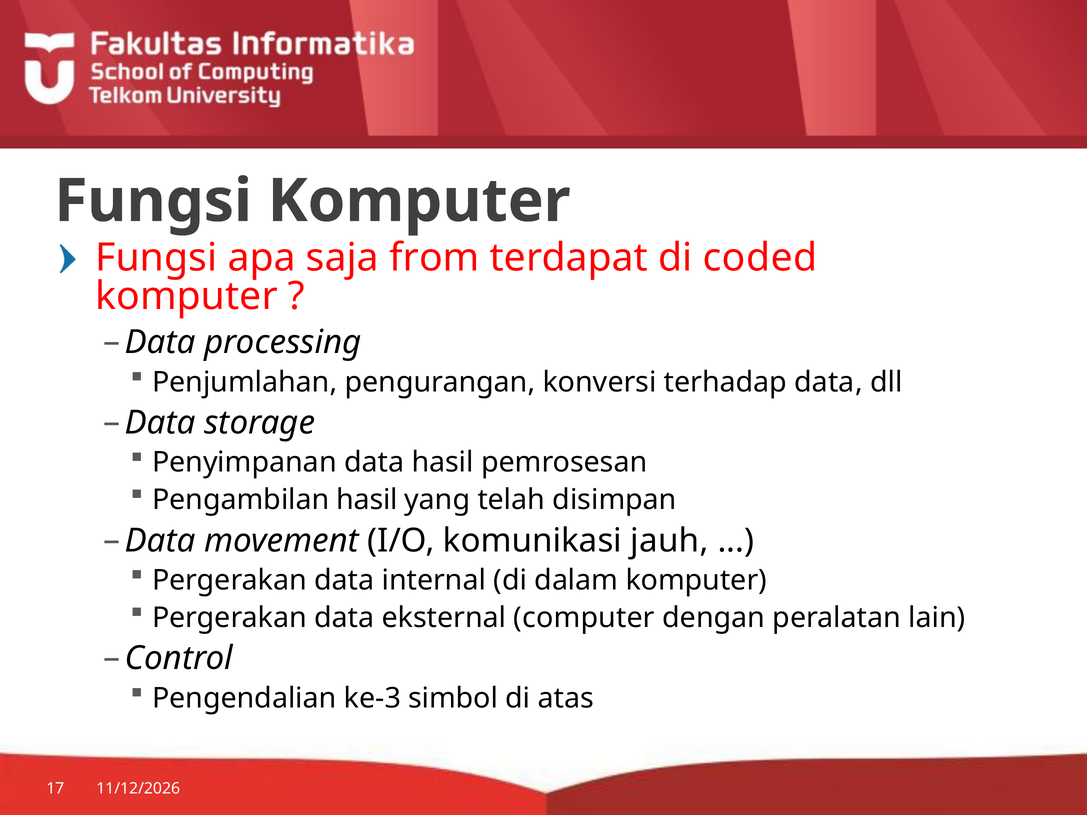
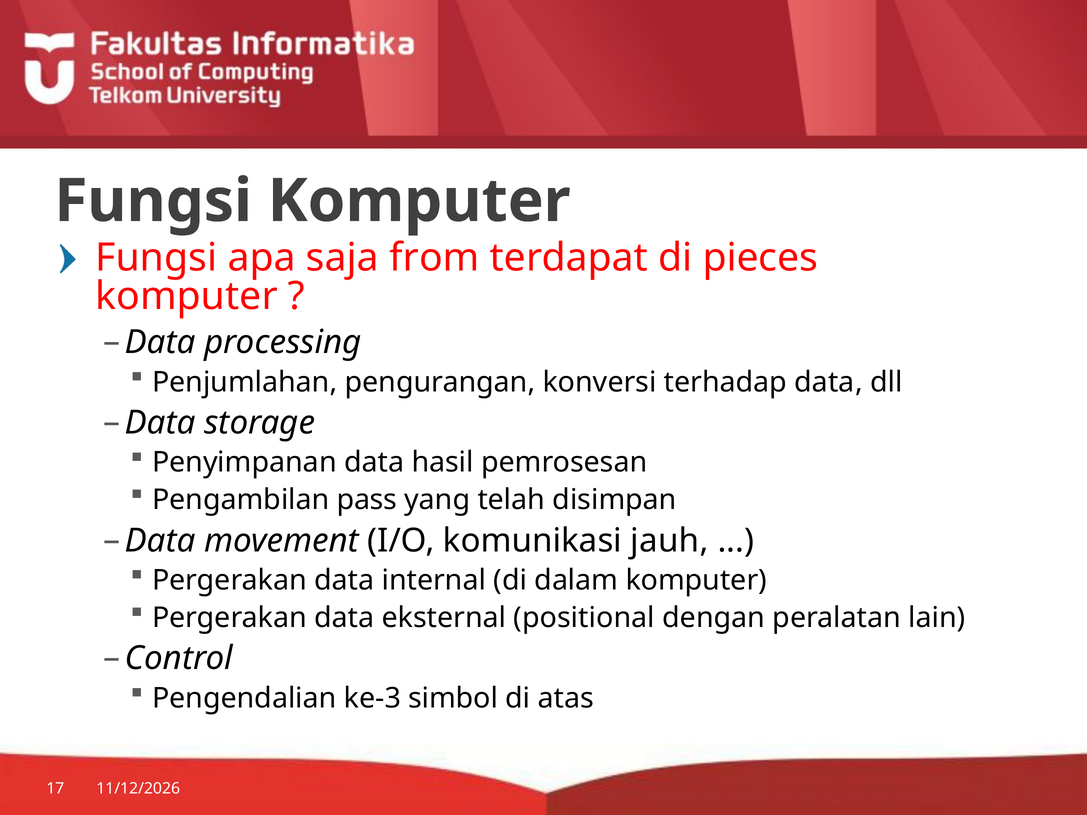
coded: coded -> pieces
Pengambilan hasil: hasil -> pass
computer: computer -> positional
